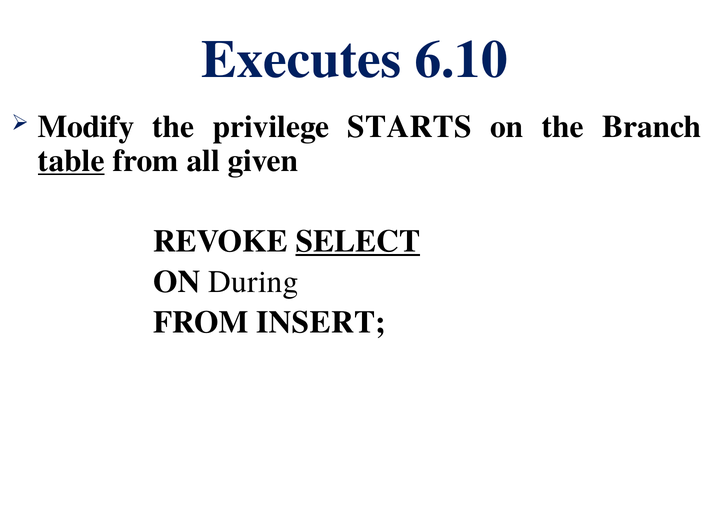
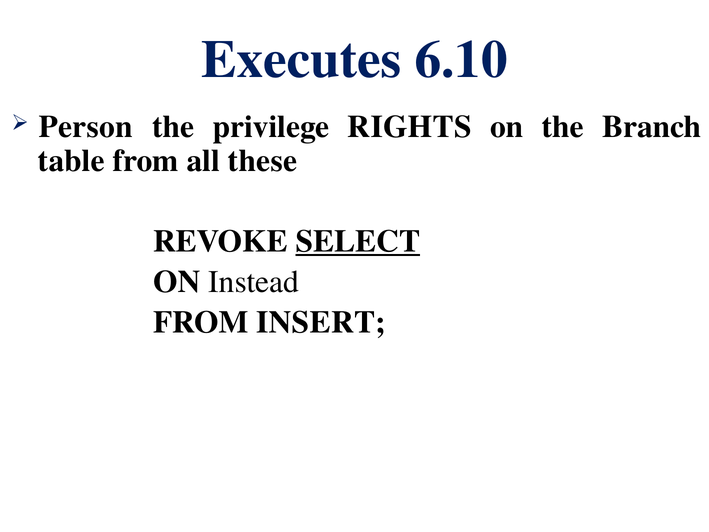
Modify: Modify -> Person
STARTS: STARTS -> RIGHTS
table underline: present -> none
given: given -> these
During: During -> Instead
